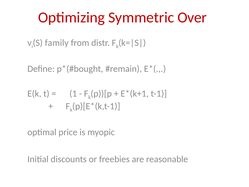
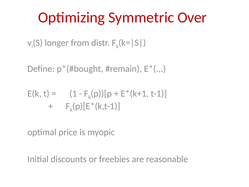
family: family -> longer
